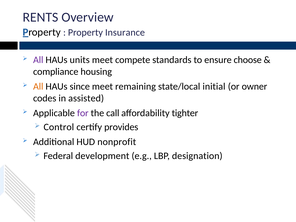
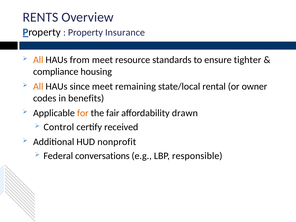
All at (38, 60) colour: purple -> orange
units: units -> from
compete: compete -> resource
choose: choose -> tighter
initial: initial -> rental
assisted: assisted -> benefits
for colour: purple -> orange
call: call -> fair
tighter: tighter -> drawn
provides: provides -> received
development: development -> conversations
designation: designation -> responsible
